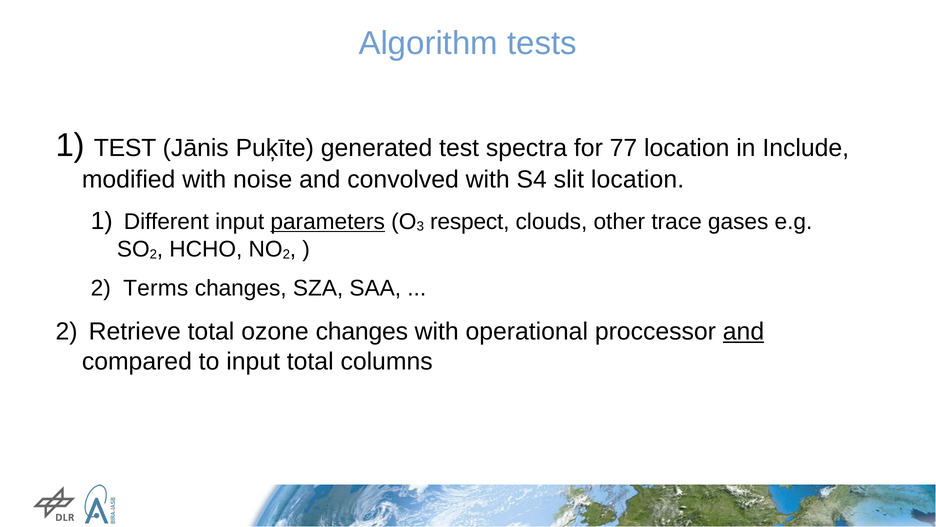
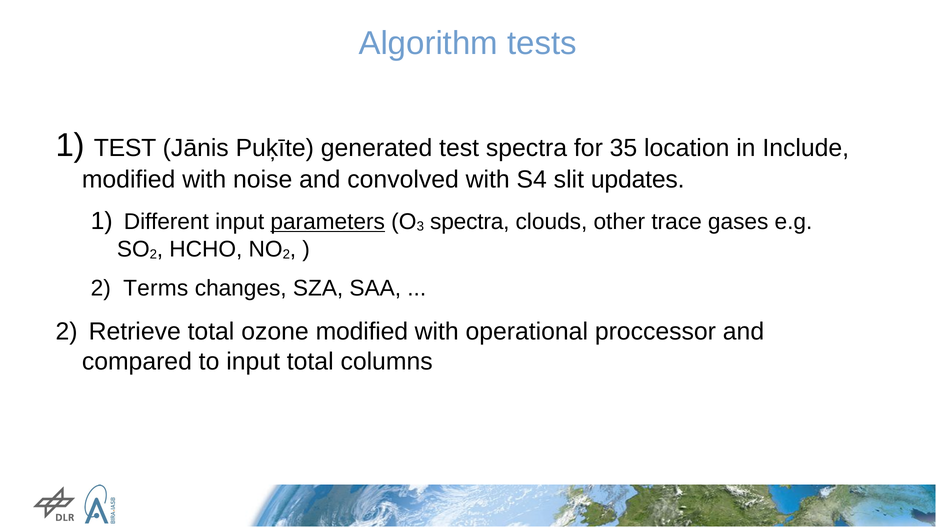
77: 77 -> 35
slit location: location -> updates
respect at (470, 222): respect -> spectra
ozone changes: changes -> modified
and at (743, 331) underline: present -> none
